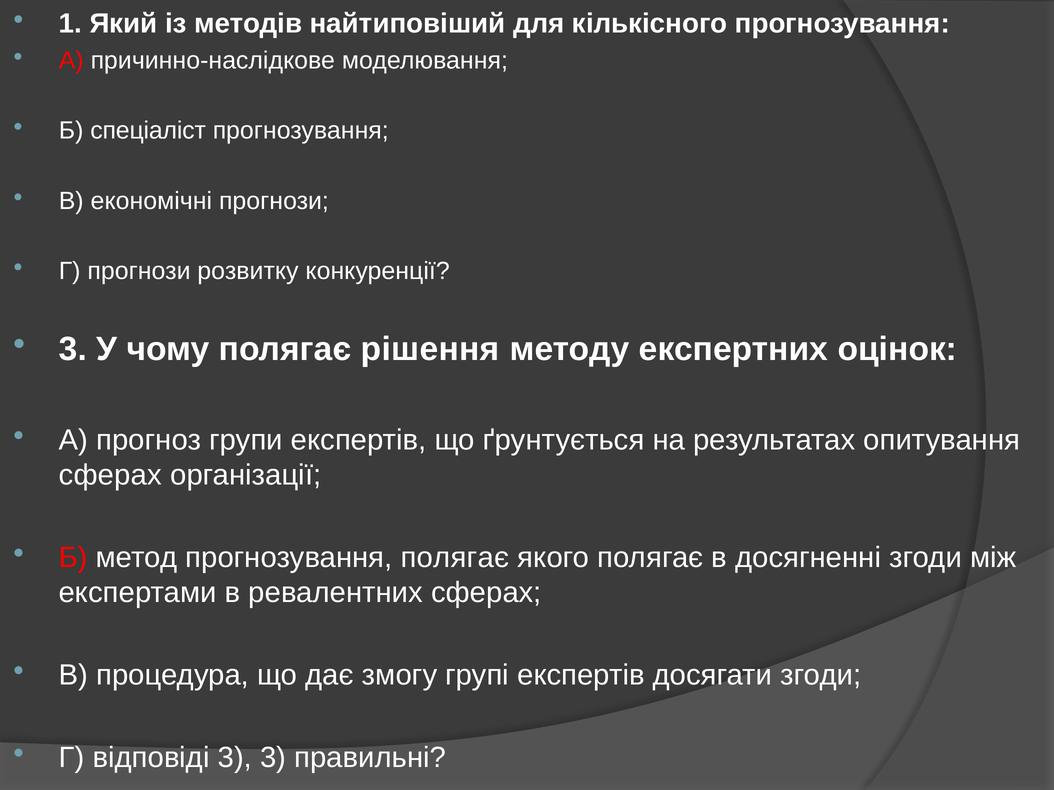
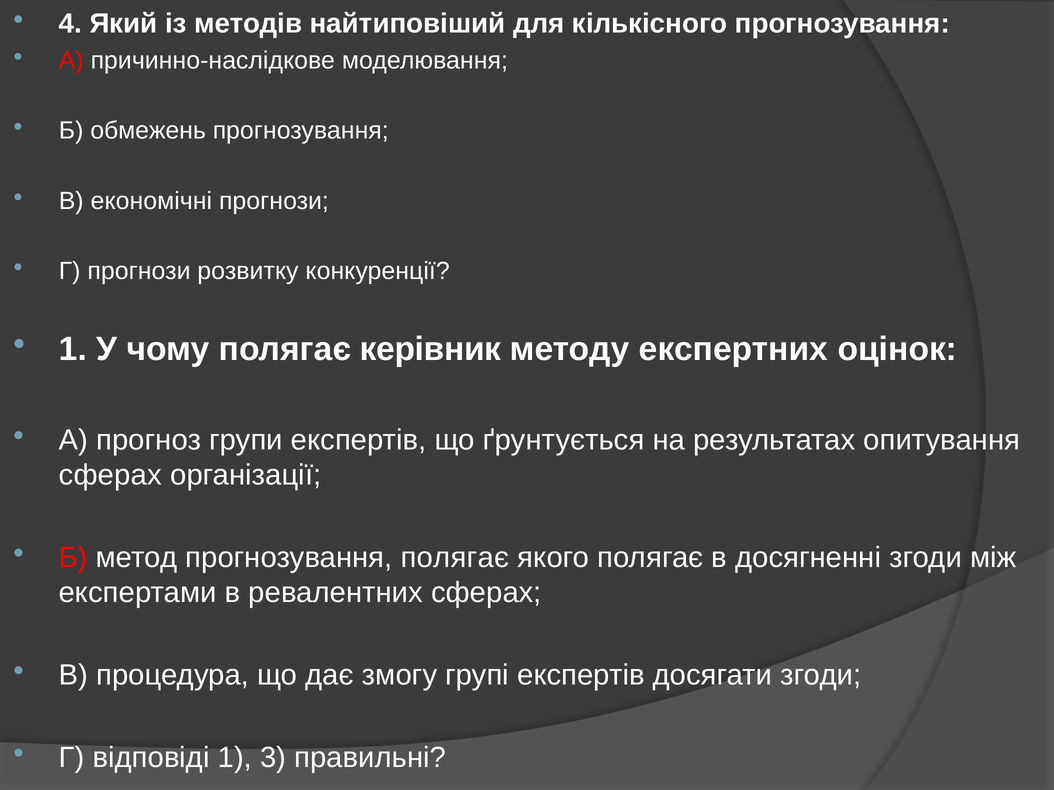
1: 1 -> 4
спеціаліст: спеціаліст -> обмежень
3 at (73, 349): 3 -> 1
рішення: рішення -> керівник
відповіді 3: 3 -> 1
